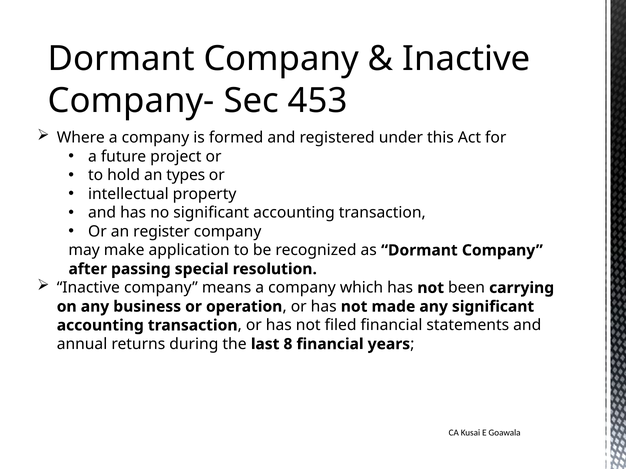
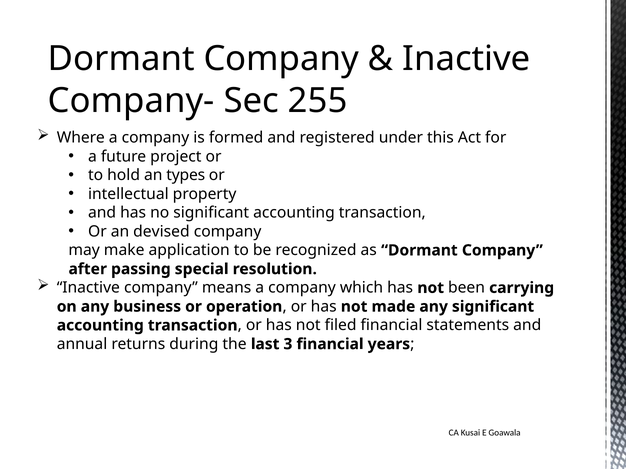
453: 453 -> 255
register: register -> devised
8: 8 -> 3
